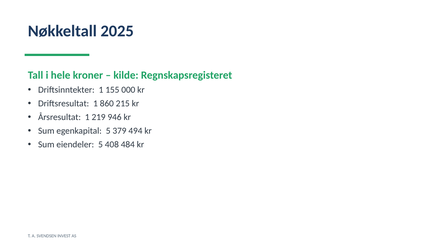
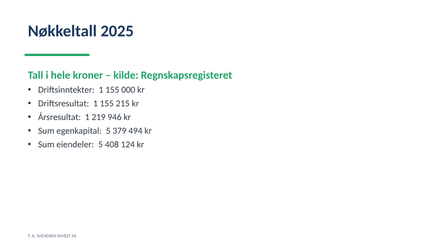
Driftsresultat 1 860: 860 -> 155
484: 484 -> 124
